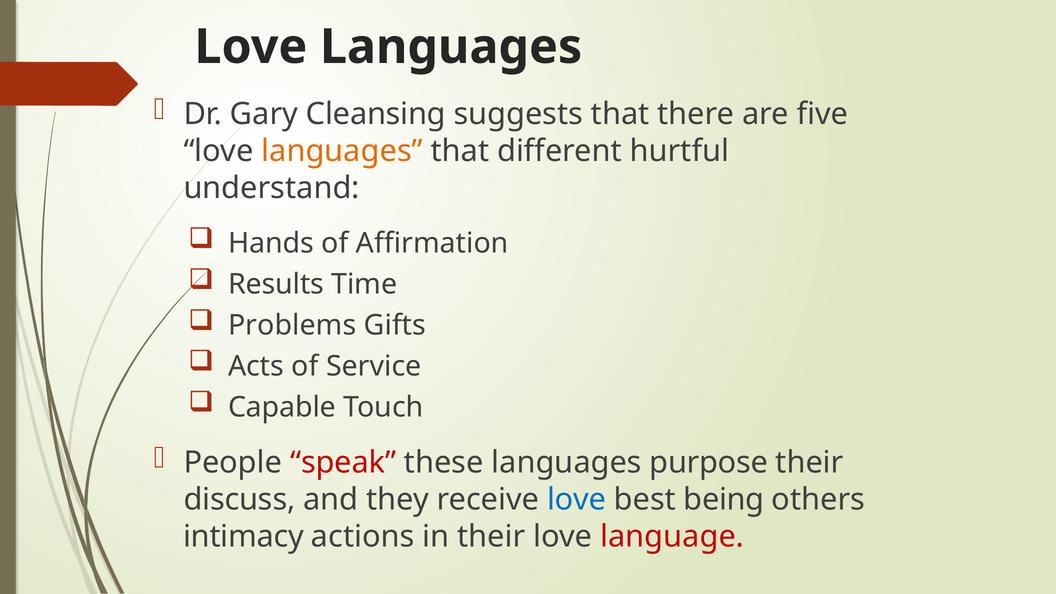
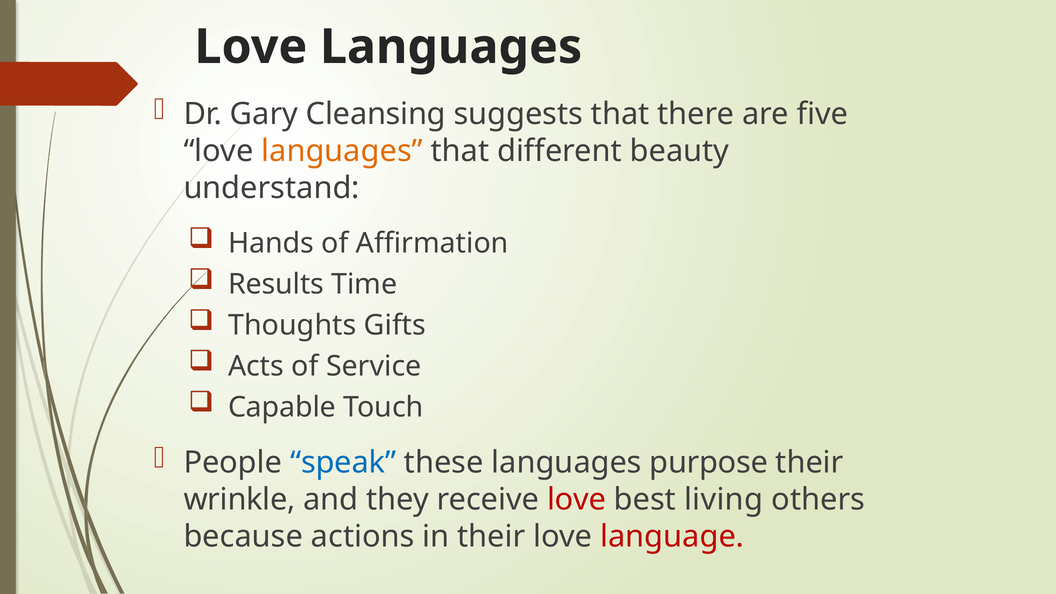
hurtful: hurtful -> beauty
Problems: Problems -> Thoughts
speak colour: red -> blue
discuss: discuss -> wrinkle
love at (577, 500) colour: blue -> red
being: being -> living
intimacy: intimacy -> because
